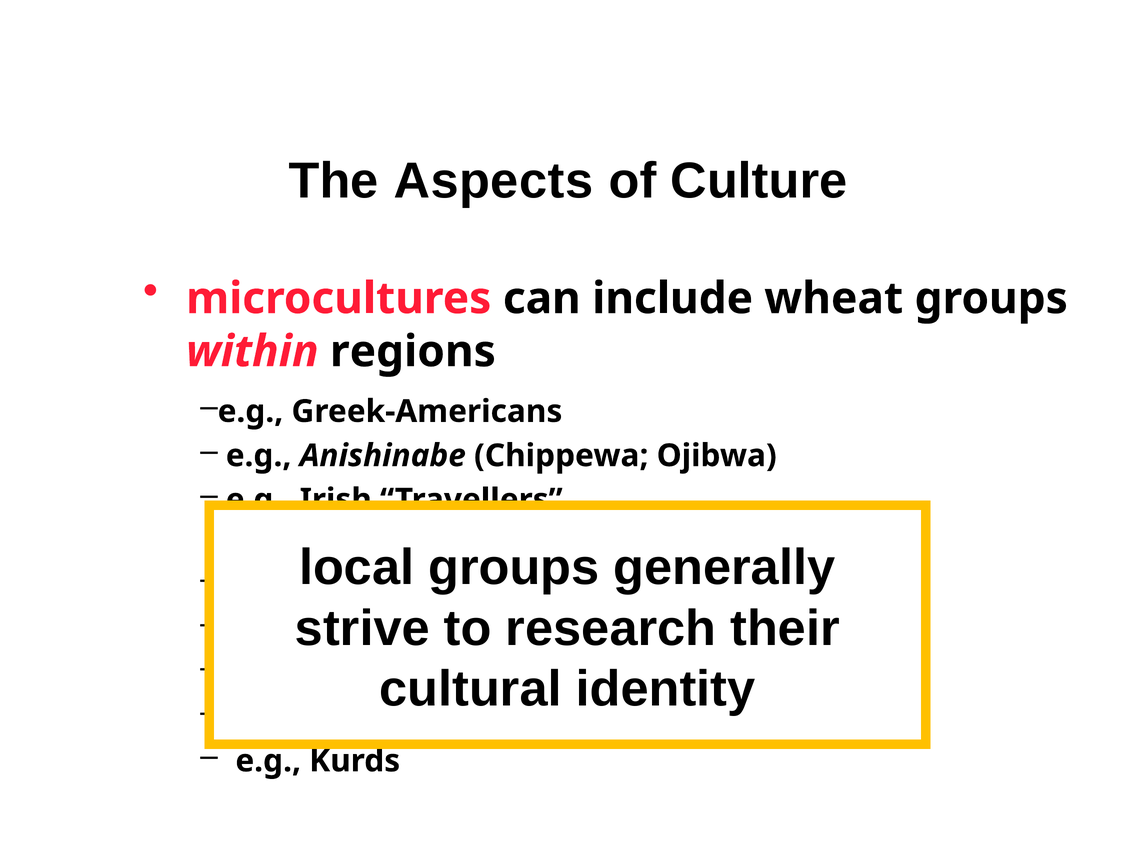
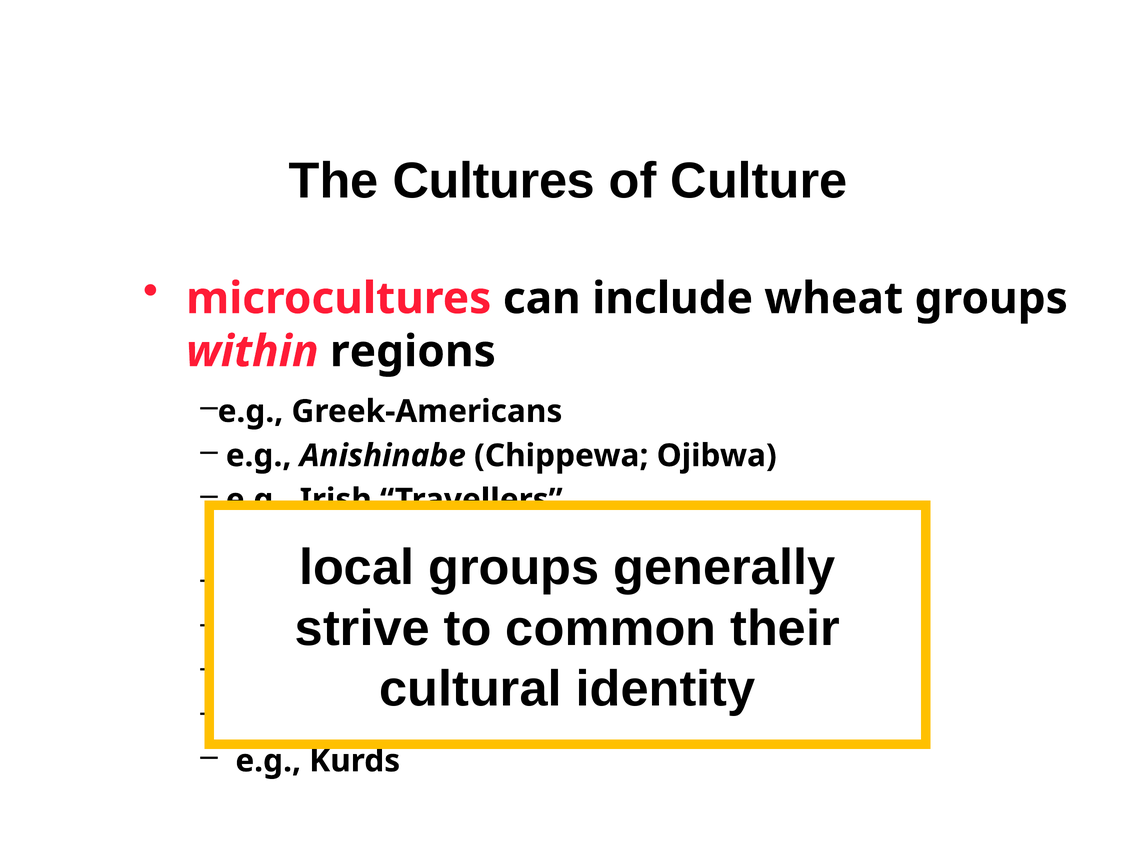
Aspects: Aspects -> Cultures
research: research -> common
